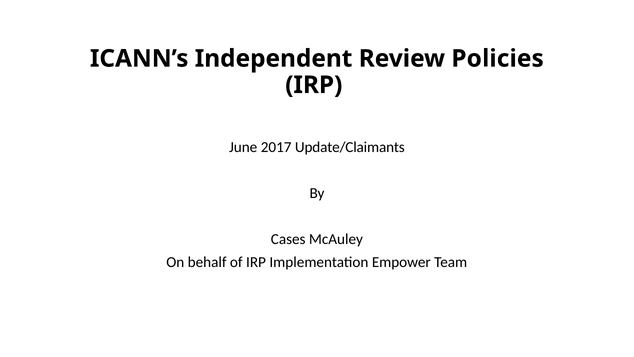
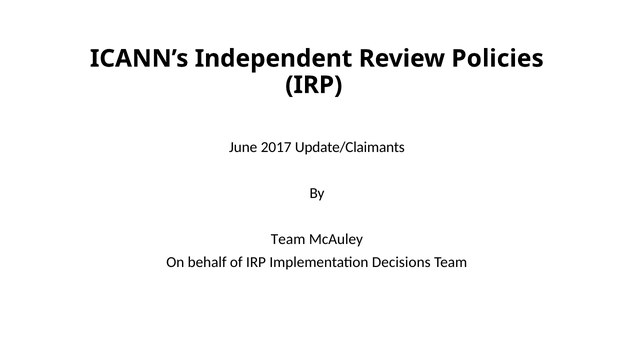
Cases at (288, 239): Cases -> Team
Empower: Empower -> Decisions
